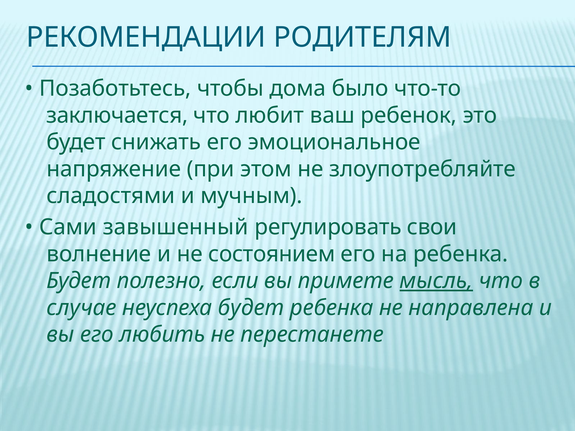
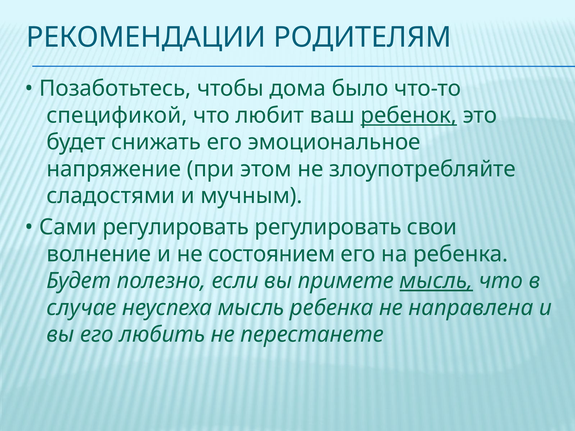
заключается: заключается -> спецификой
ребенок underline: none -> present
Сами завышенный: завышенный -> регулировать
неуспеха будет: будет -> мысль
